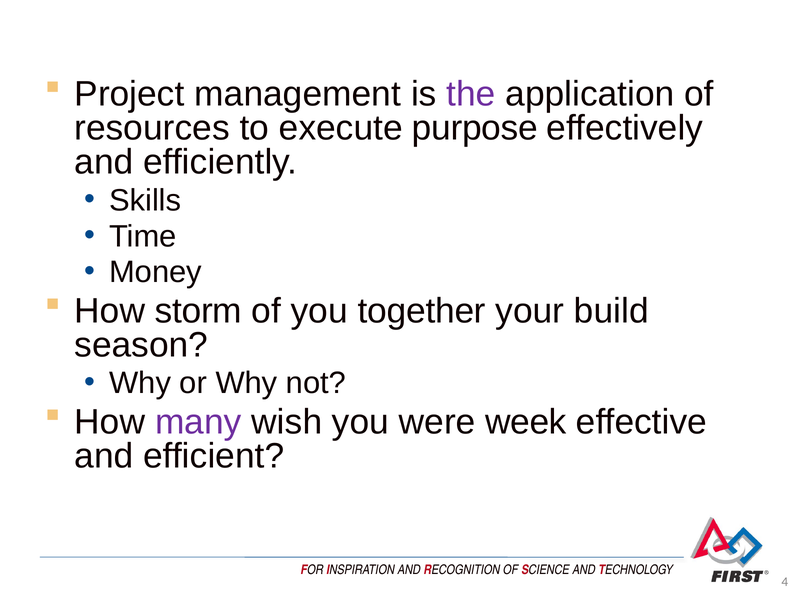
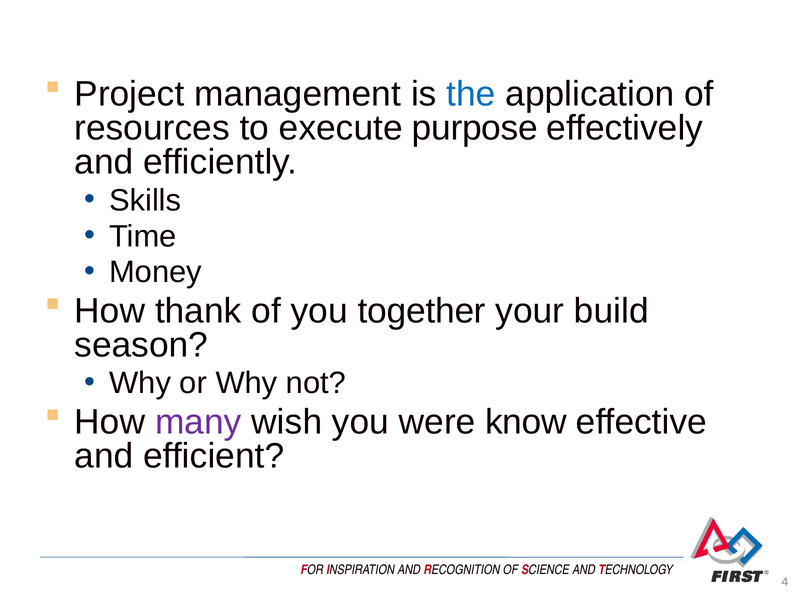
the colour: purple -> blue
storm: storm -> thank
week: week -> know
